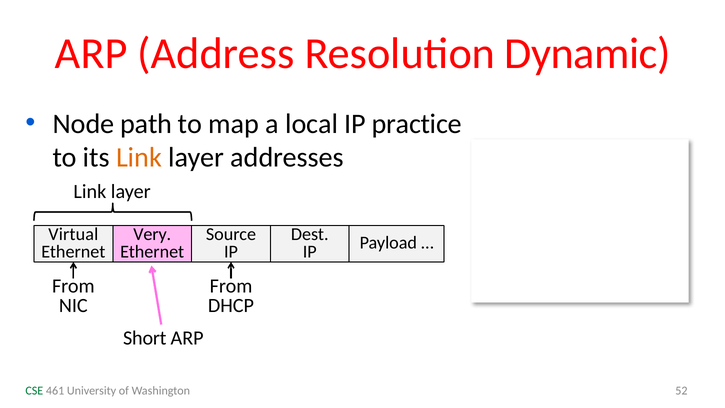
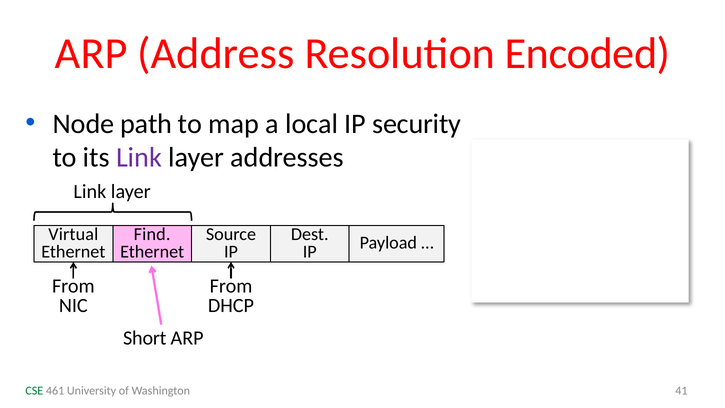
Dynamic: Dynamic -> Encoded
practice: practice -> security
Link at (139, 157) colour: orange -> purple
Very: Very -> Find
52: 52 -> 41
